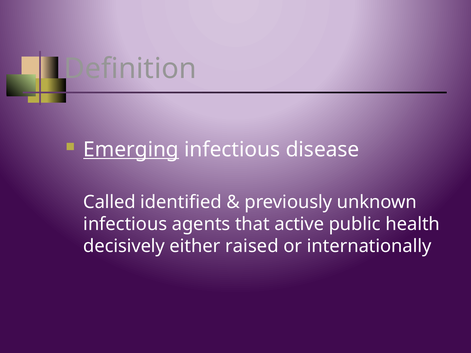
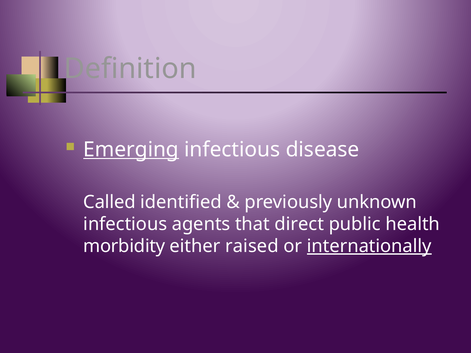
active: active -> direct
decisively: decisively -> morbidity
internationally underline: none -> present
